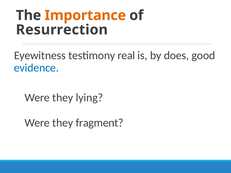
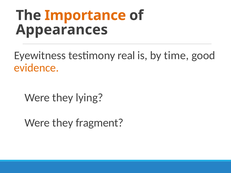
Resurrection: Resurrection -> Appearances
does: does -> time
evidence colour: blue -> orange
